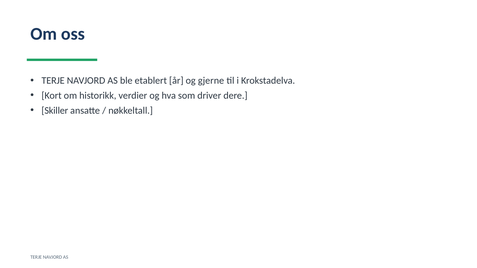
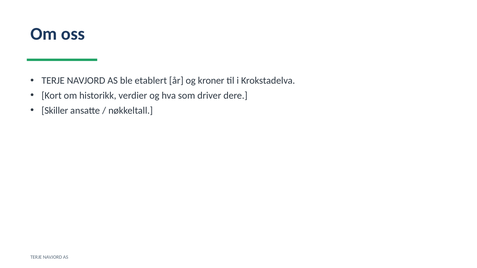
gjerne: gjerne -> kroner
